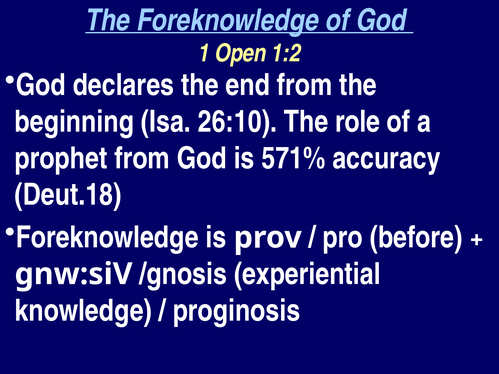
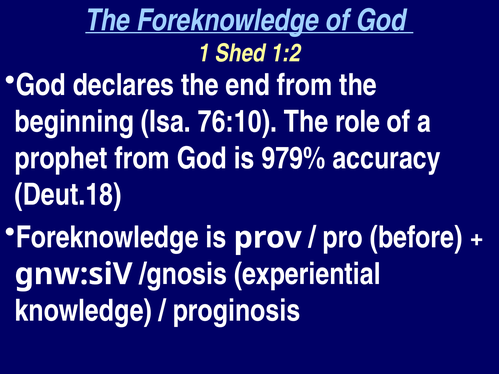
Open: Open -> Shed
26:10: 26:10 -> 76:10
571%: 571% -> 979%
